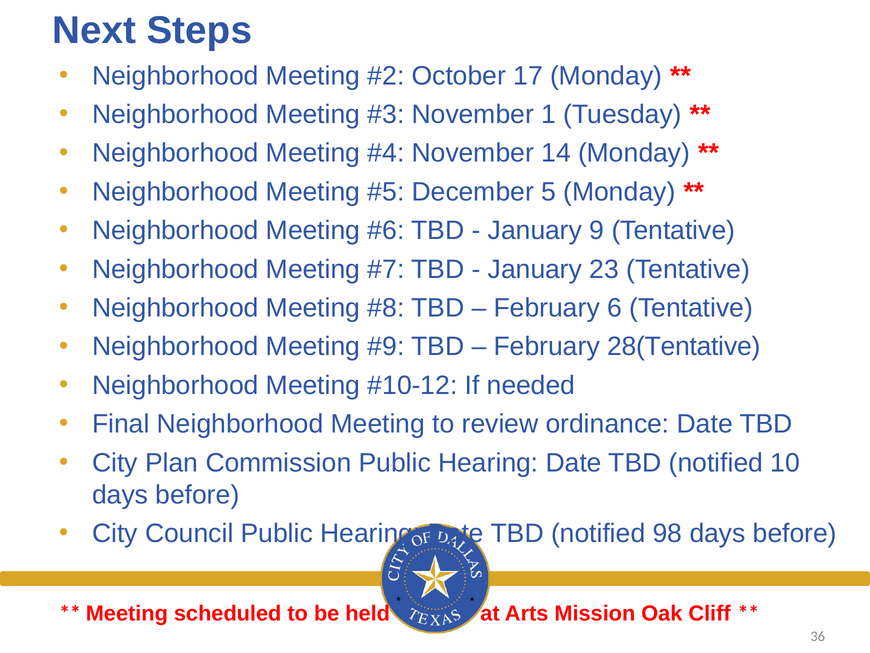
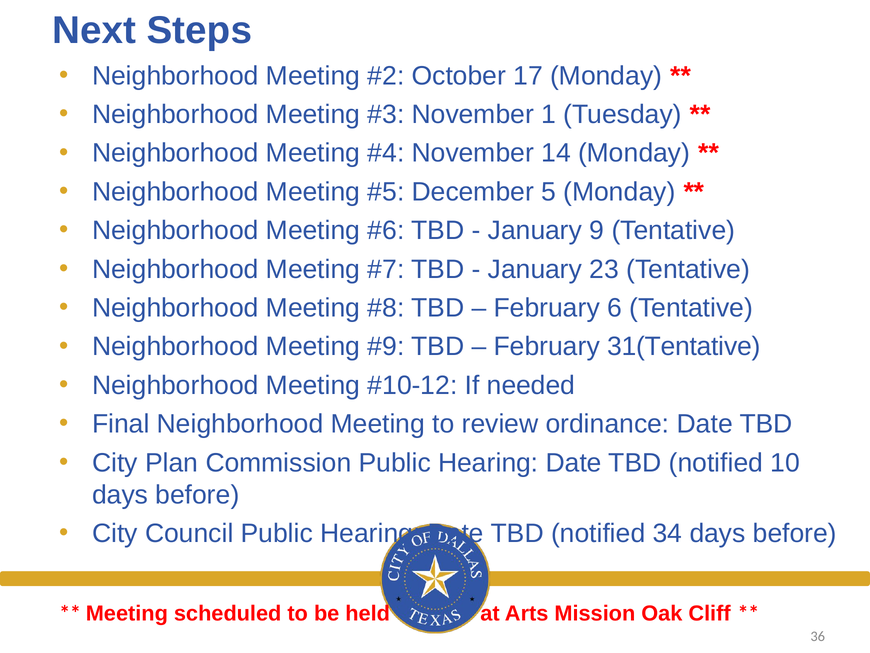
28(Tentative: 28(Tentative -> 31(Tentative
98: 98 -> 34
